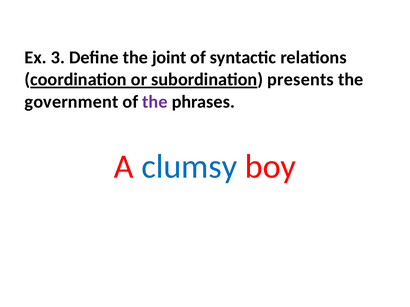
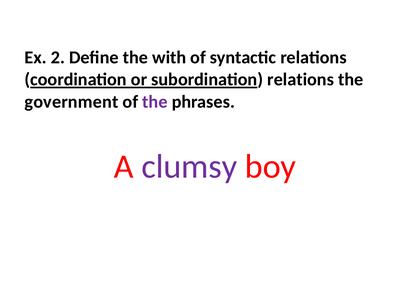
3: 3 -> 2
joint: joint -> with
subordination presents: presents -> relations
clumsy colour: blue -> purple
